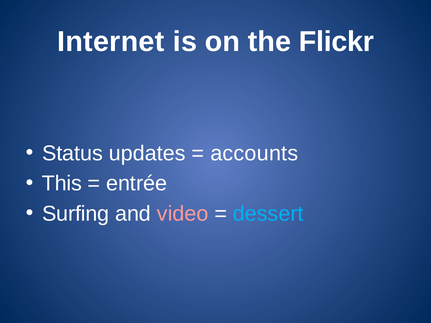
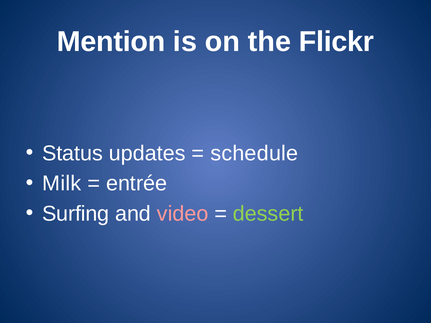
Internet: Internet -> Mention
accounts: accounts -> schedule
This: This -> Milk
dessert colour: light blue -> light green
